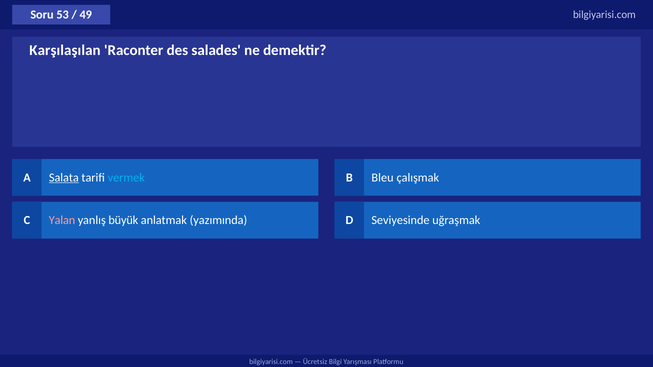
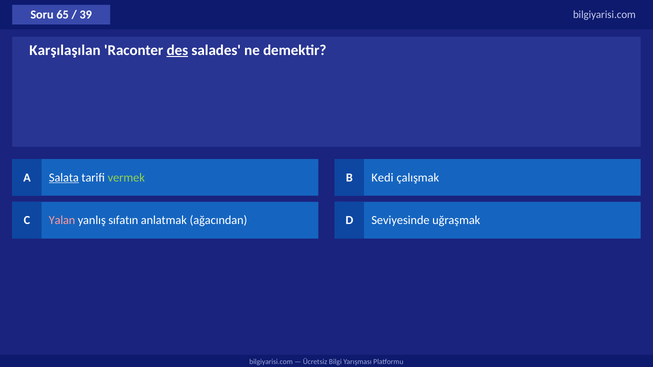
53: 53 -> 65
49: 49 -> 39
des underline: none -> present
vermek colour: light blue -> light green
Bleu: Bleu -> Kedi
büyük: büyük -> sıfatın
yazımında: yazımında -> ağacından
